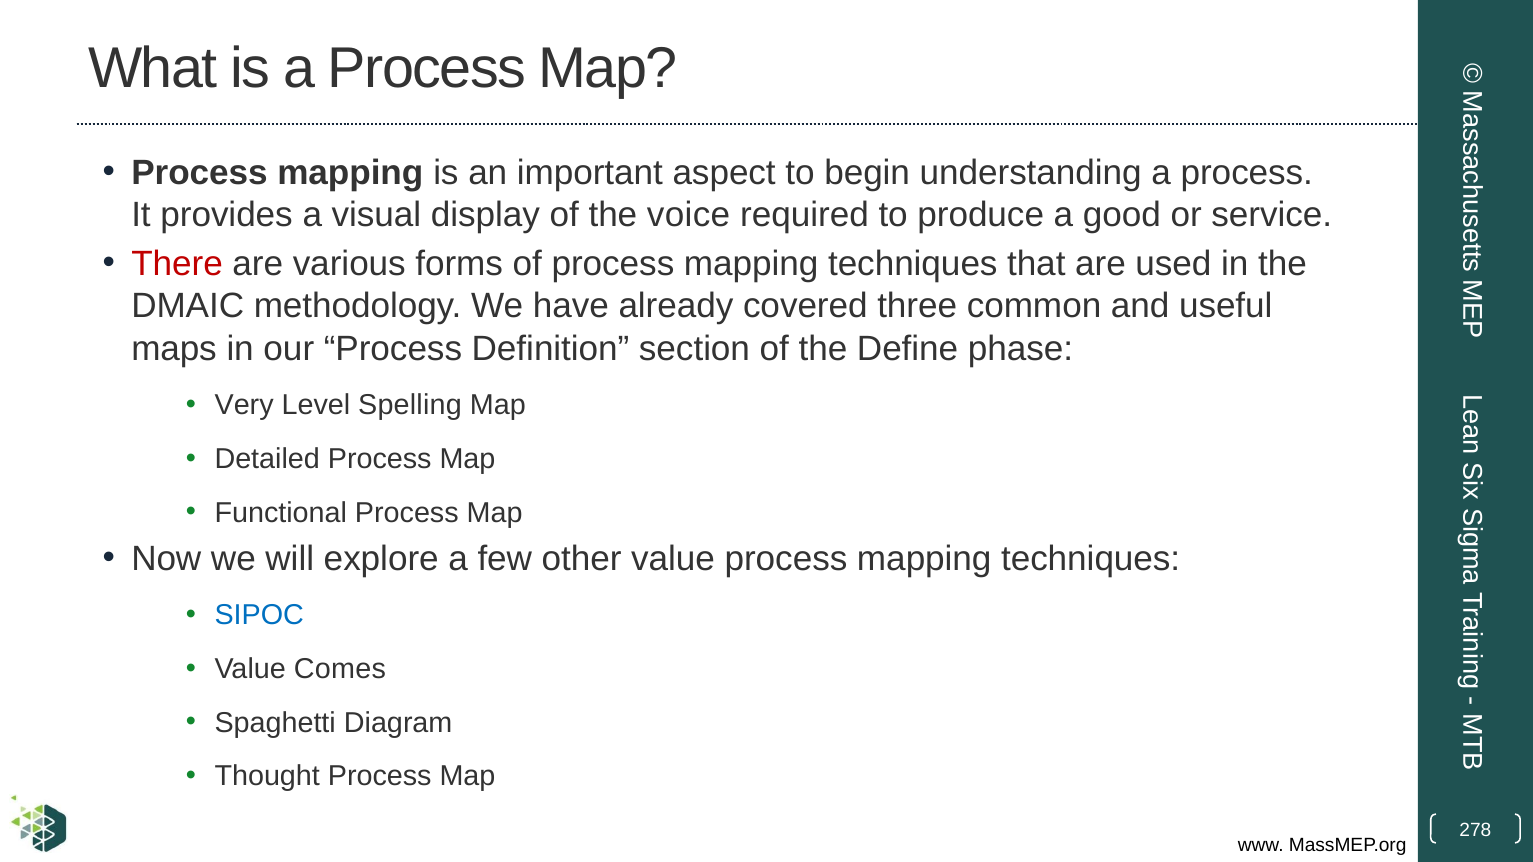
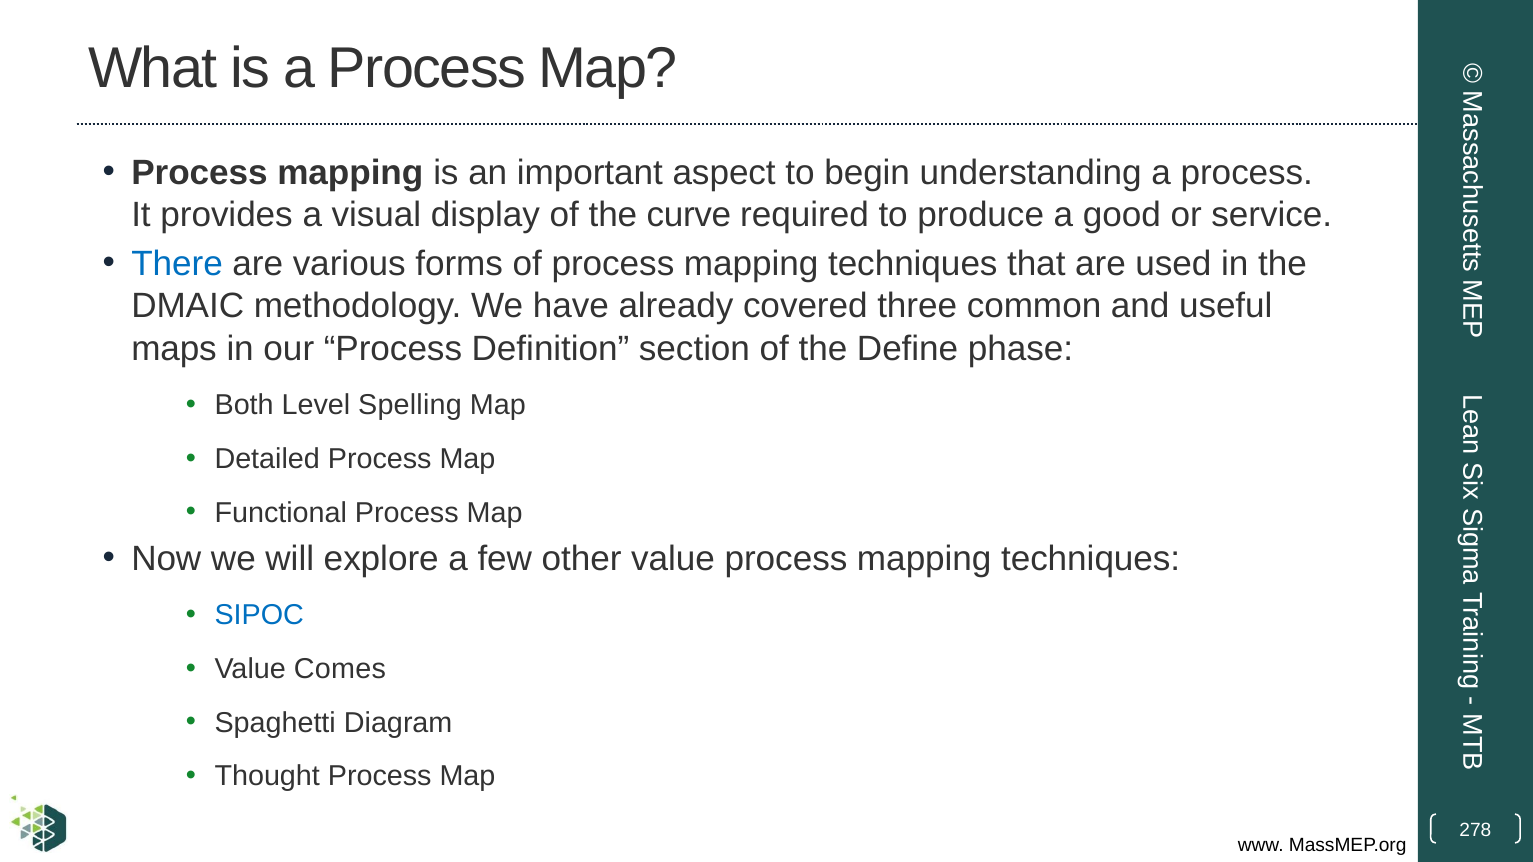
voice: voice -> curve
There colour: red -> blue
Very: Very -> Both
